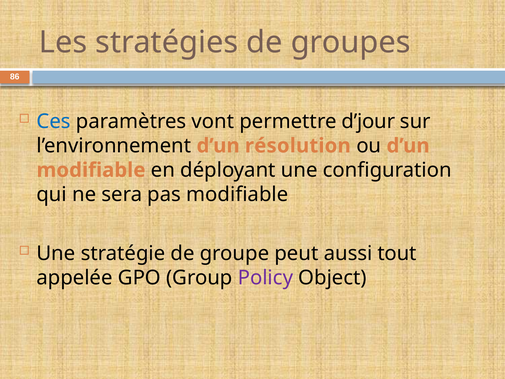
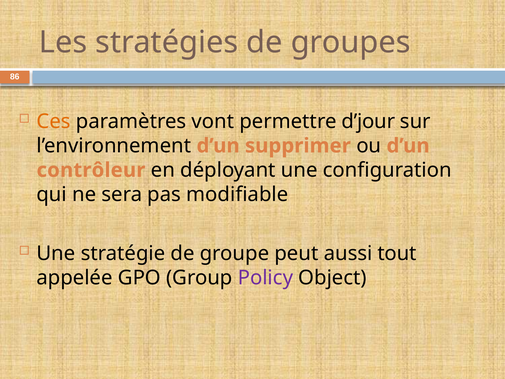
Ces colour: blue -> orange
résolution: résolution -> supprimer
modifiable at (91, 170): modifiable -> contrôleur
